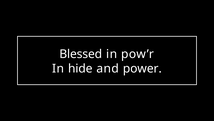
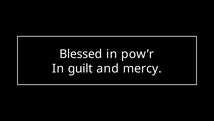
hide: hide -> guilt
power: power -> mercy
